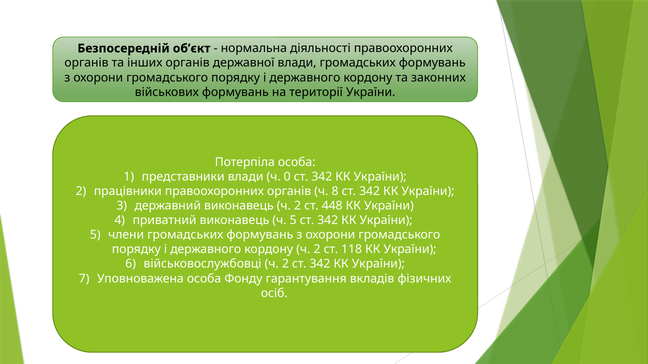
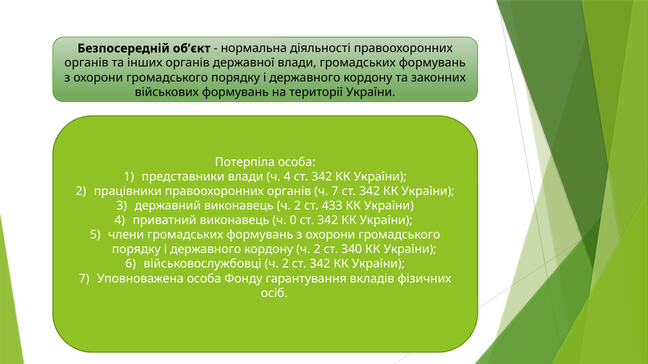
ч 0: 0 -> 4
ч 8: 8 -> 7
448: 448 -> 433
ч 5: 5 -> 0
118: 118 -> 340
